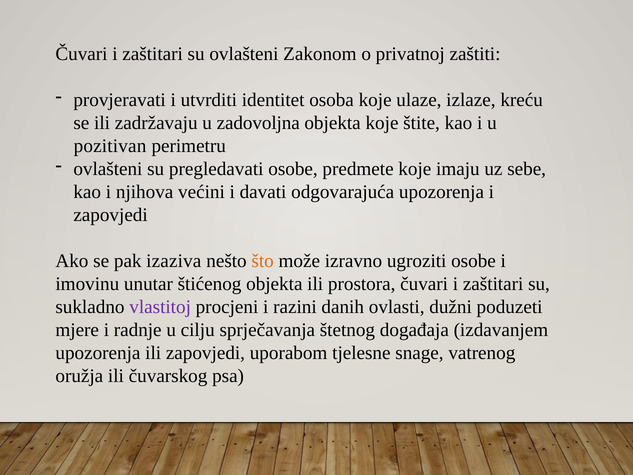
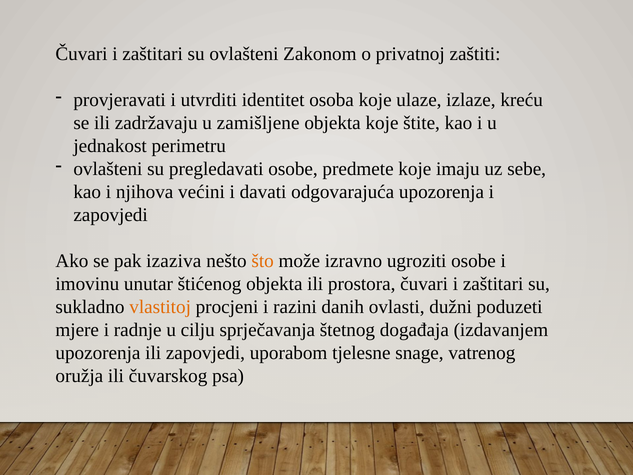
zadovoljna: zadovoljna -> zamišljene
pozitivan: pozitivan -> jednakost
vlastitoj colour: purple -> orange
